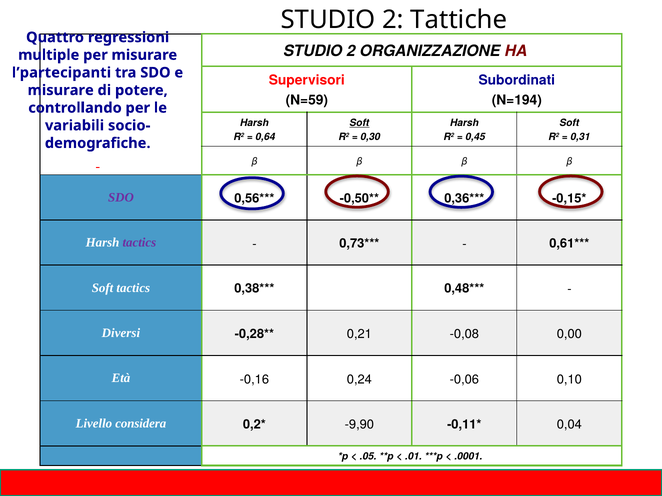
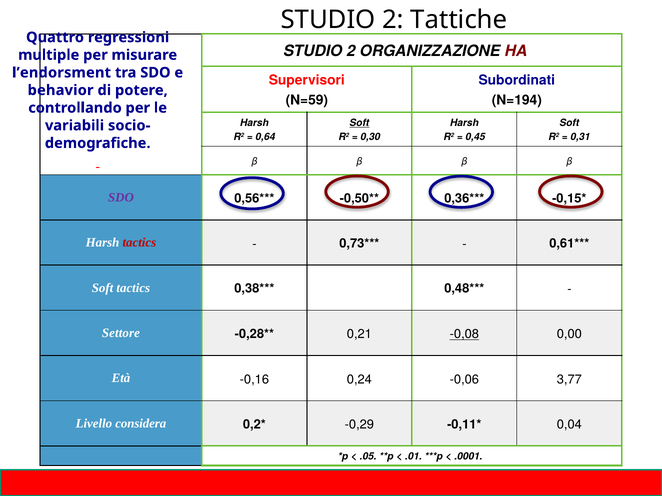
l’partecipanti: l’partecipanti -> l’endorsment
misurare at (61, 90): misurare -> behavior
tactics at (139, 243) colour: purple -> red
Diversi: Diversi -> Settore
-0,08 underline: none -> present
0,10: 0,10 -> 3,77
-9,90: -9,90 -> -0,29
